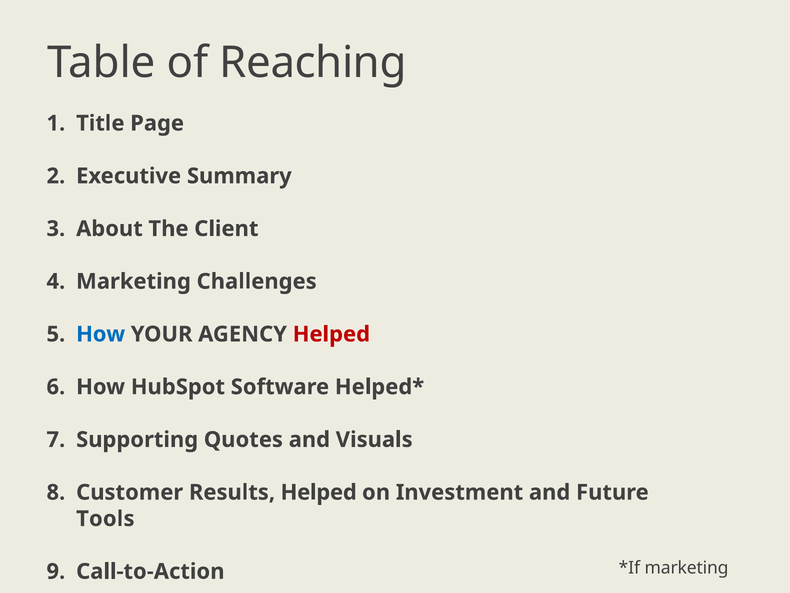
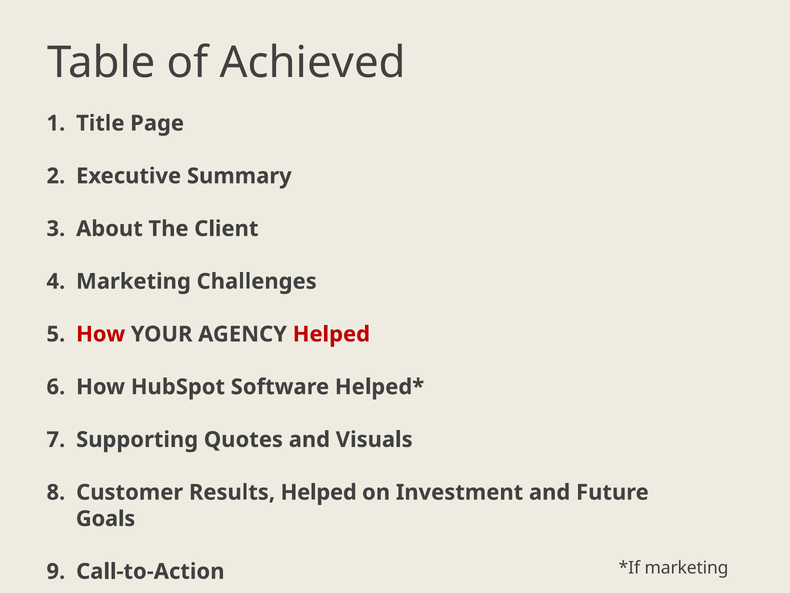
Reaching: Reaching -> Achieved
How at (101, 334) colour: blue -> red
Tools: Tools -> Goals
